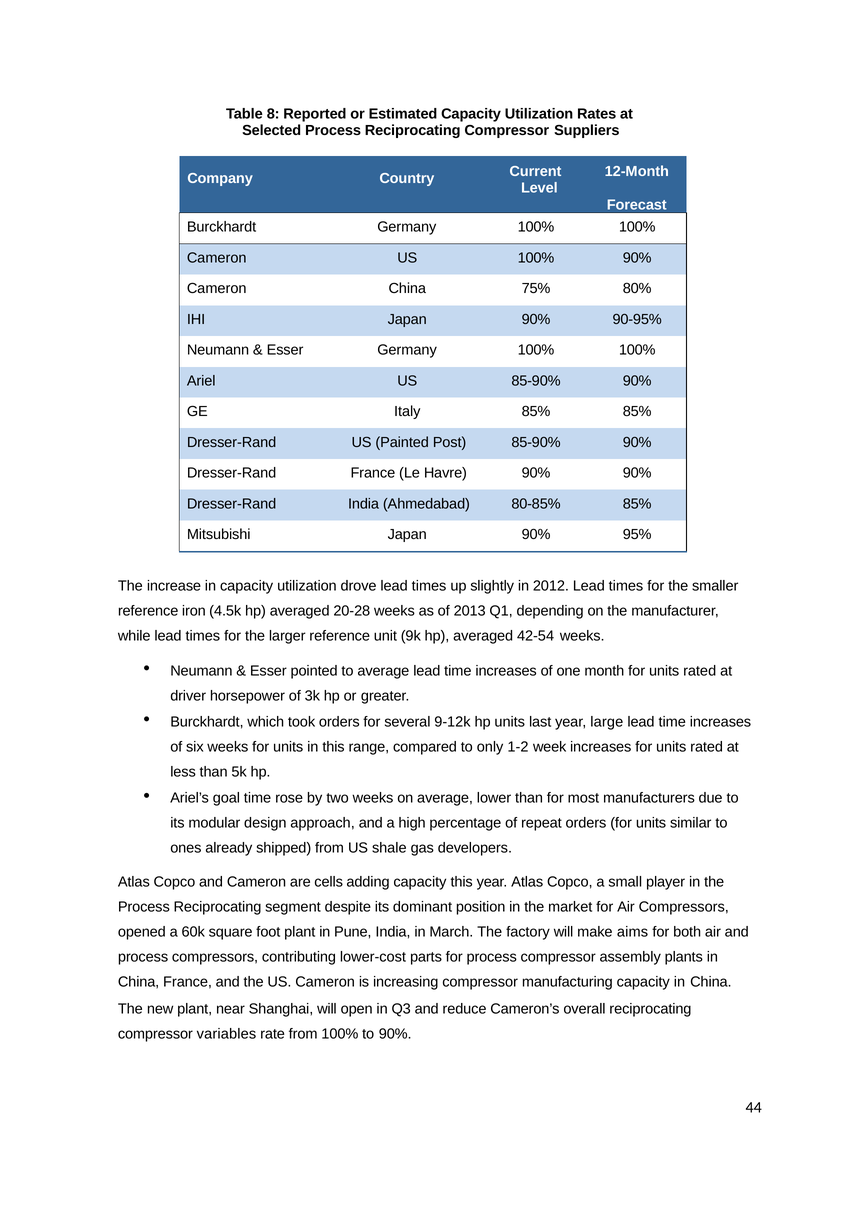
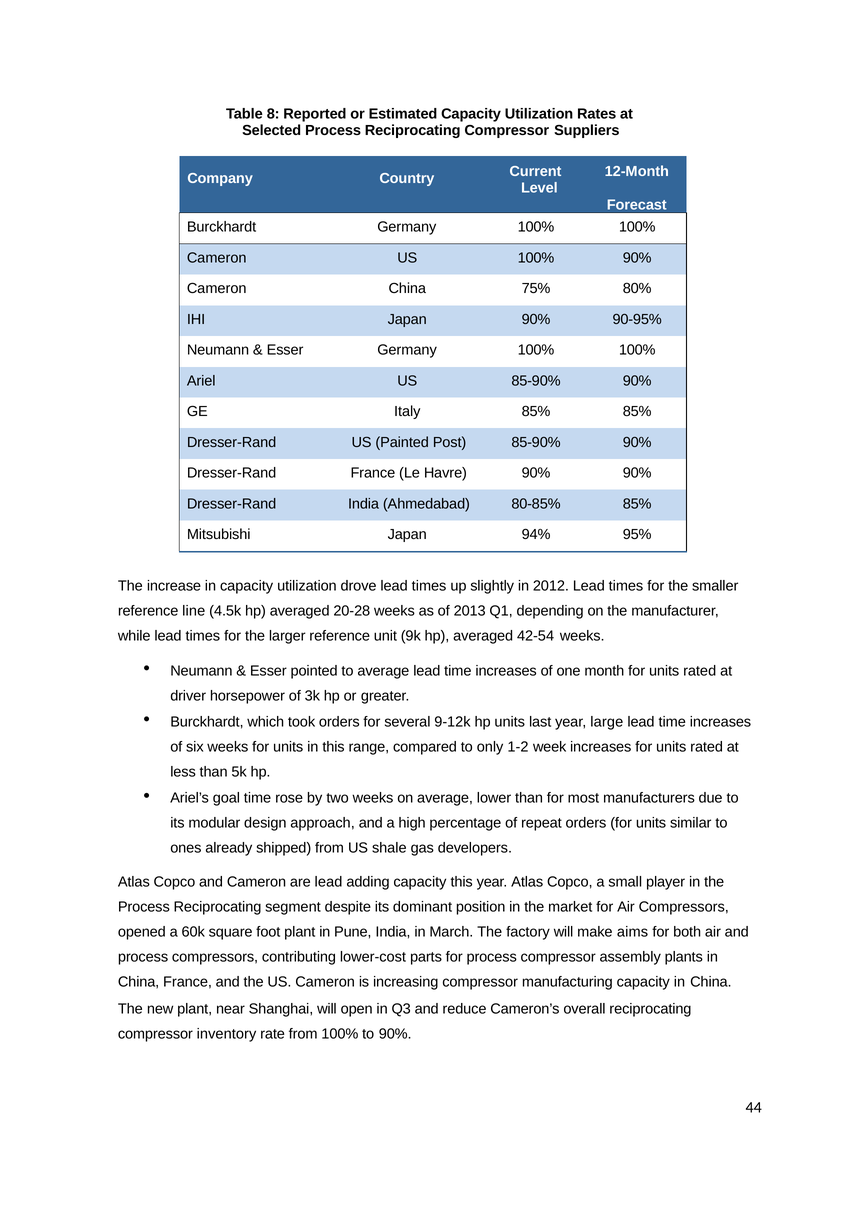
Mitsubishi Japan 90%: 90% -> 94%
iron: iron -> line
are cells: cells -> lead
variables: variables -> inventory
